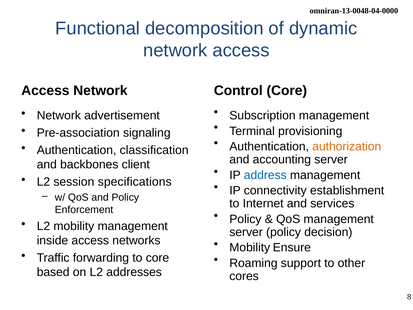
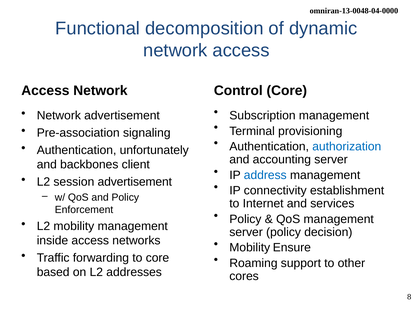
authorization colour: orange -> blue
classification: classification -> unfortunately
session specifications: specifications -> advertisement
